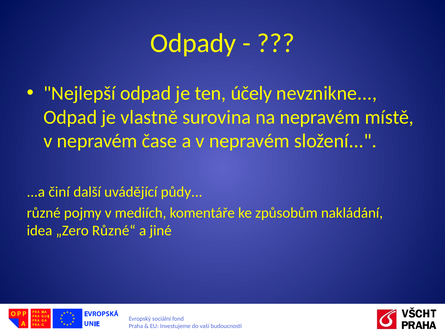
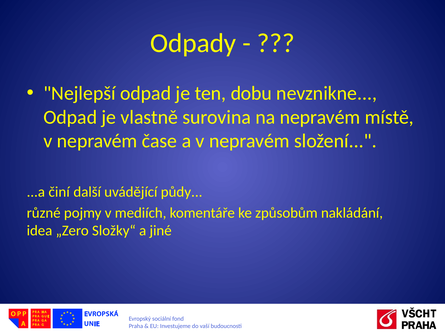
účely: účely -> dobu
Různé“: Různé“ -> Složky“
